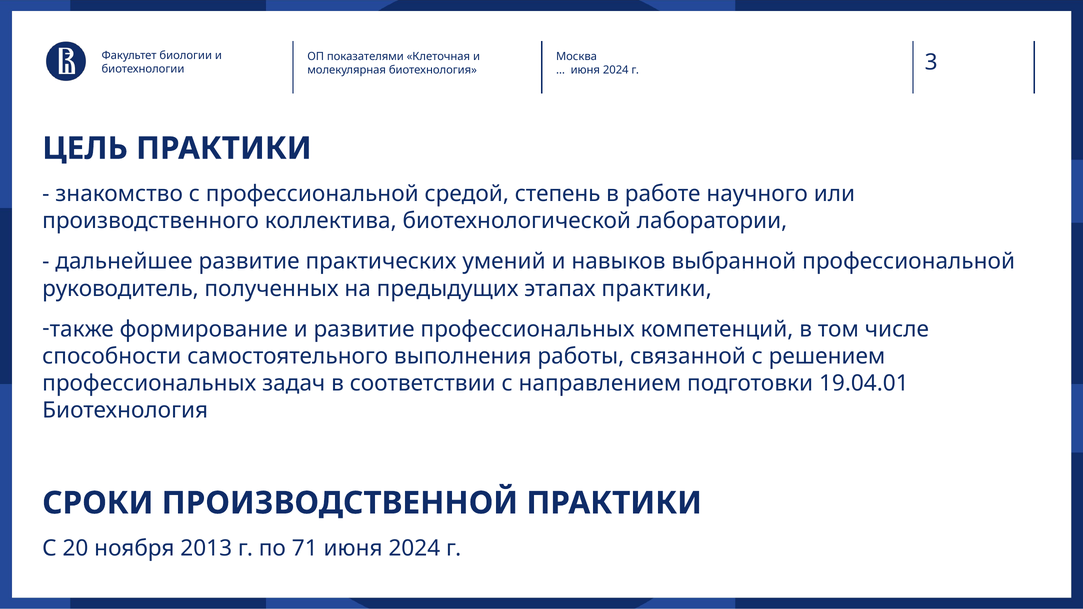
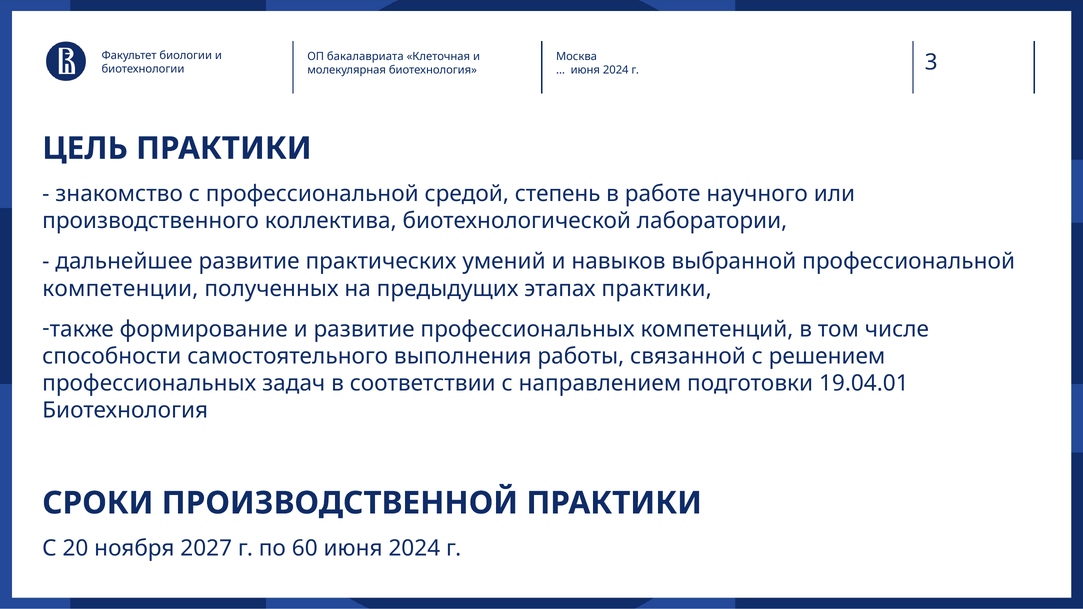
показателями: показателями -> бакалавриата
руководитель: руководитель -> компетенции
2013: 2013 -> 2027
71: 71 -> 60
